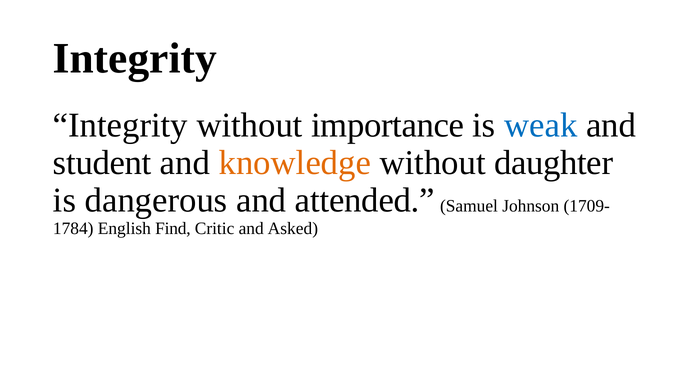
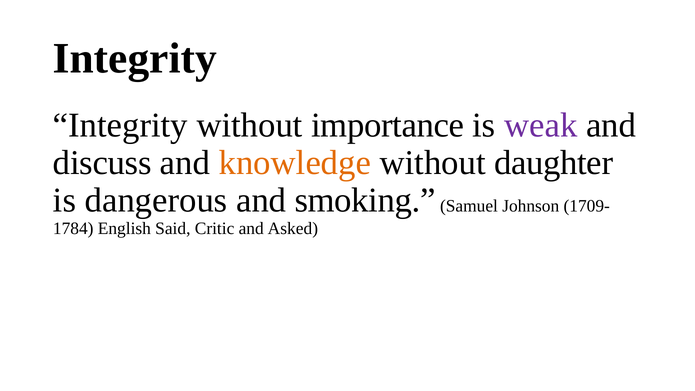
weak colour: blue -> purple
student: student -> discuss
attended: attended -> smoking
Find: Find -> Said
